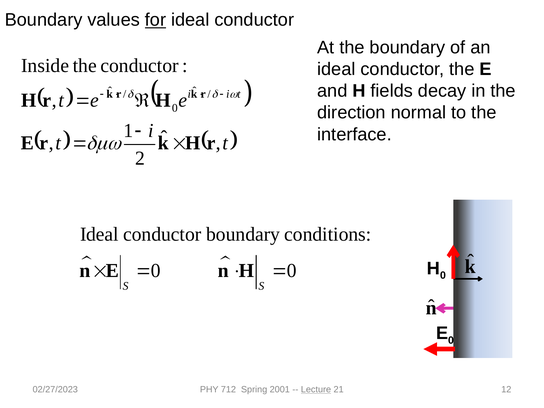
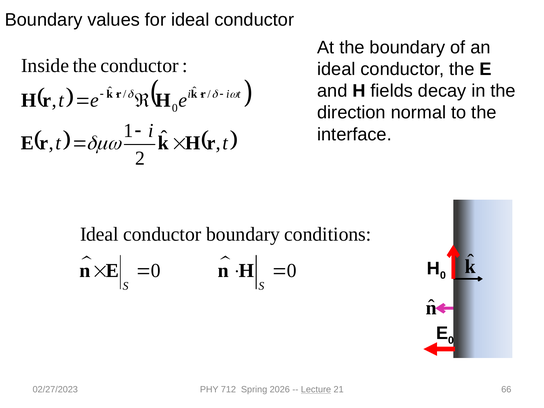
for underline: present -> none
2001: 2001 -> 2026
12: 12 -> 66
